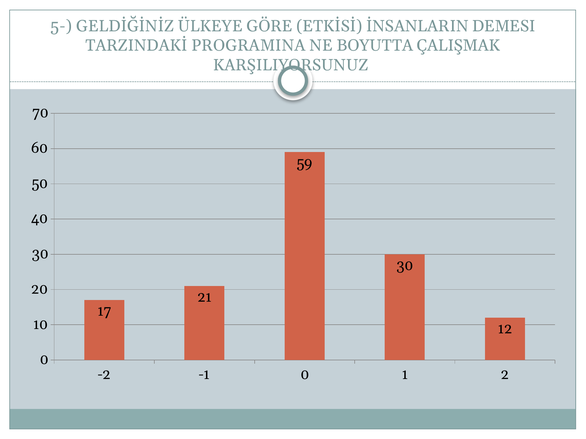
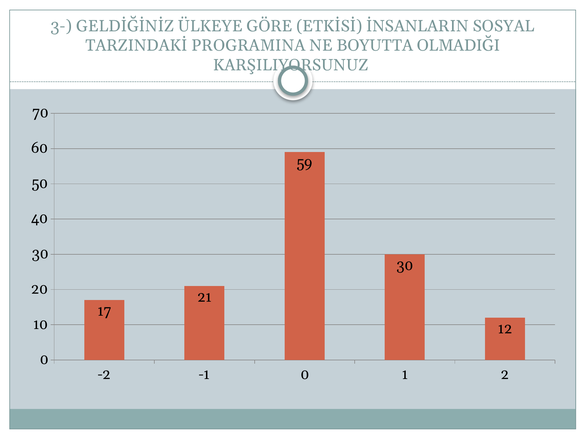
5-: 5- -> 3-
DEMESI: DEMESI -> SOSYAL
ÇALIŞMAK: ÇALIŞMAK -> OLMADIĞI
